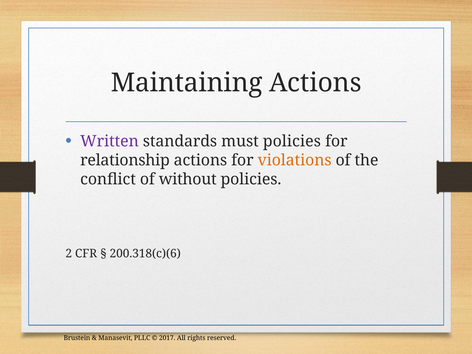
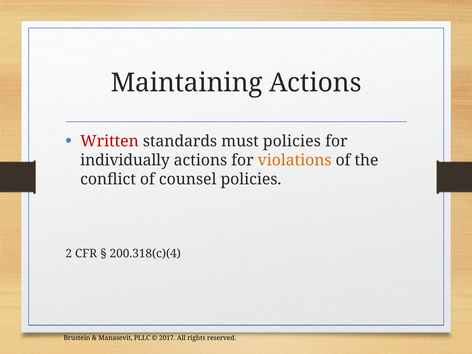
Written colour: purple -> red
relationship: relationship -> individually
without: without -> counsel
200.318(c)(6: 200.318(c)(6 -> 200.318(c)(4
